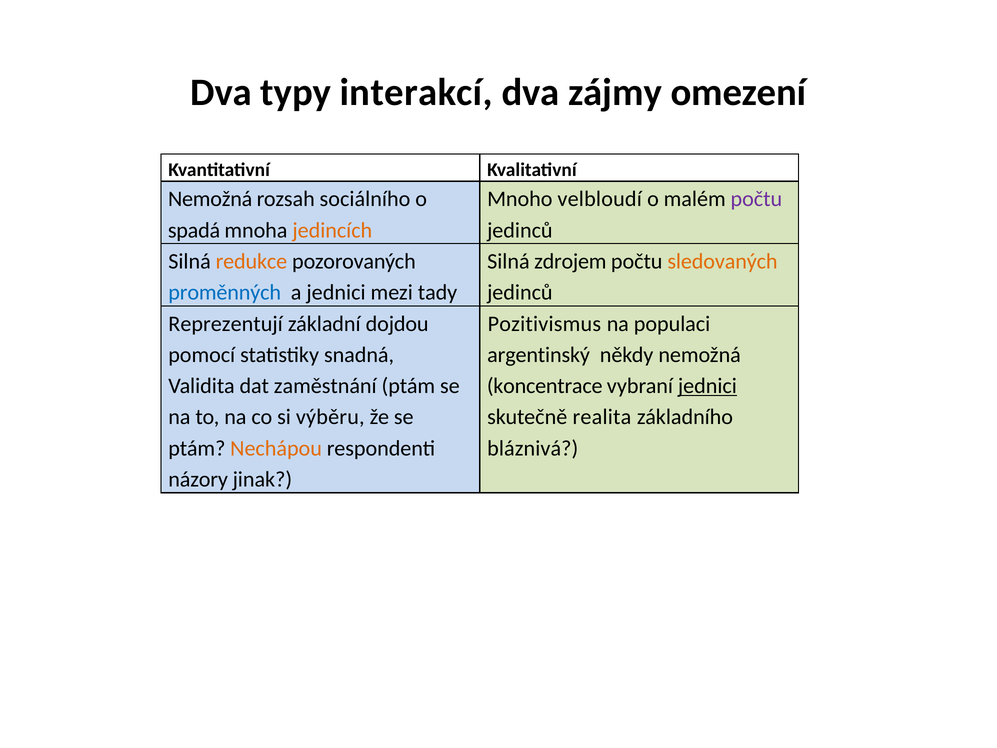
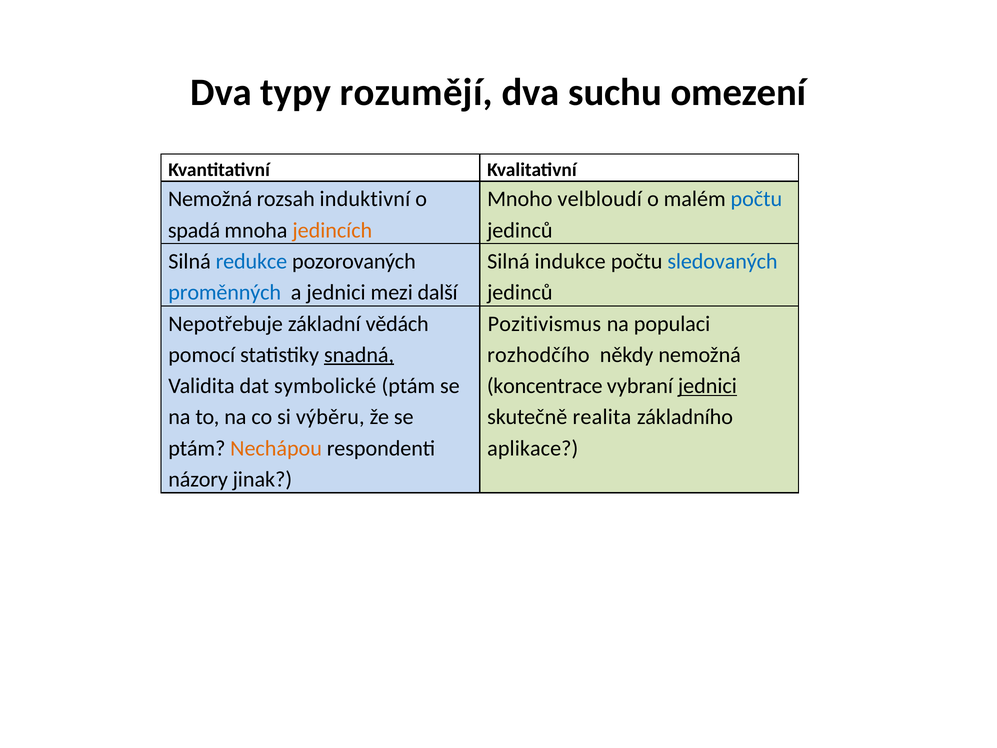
interakcí: interakcí -> rozumějí
zájmy: zájmy -> suchu
sociálního: sociálního -> induktivní
počtu at (756, 199) colour: purple -> blue
redukce colour: orange -> blue
zdrojem: zdrojem -> indukce
sledovaných colour: orange -> blue
tady: tady -> další
Reprezentují: Reprezentují -> Nepotřebuje
dojdou: dojdou -> vědách
snadná underline: none -> present
argentinský: argentinský -> rozhodčího
zaměstnání: zaměstnání -> symbolické
bláznivá: bláznivá -> aplikace
